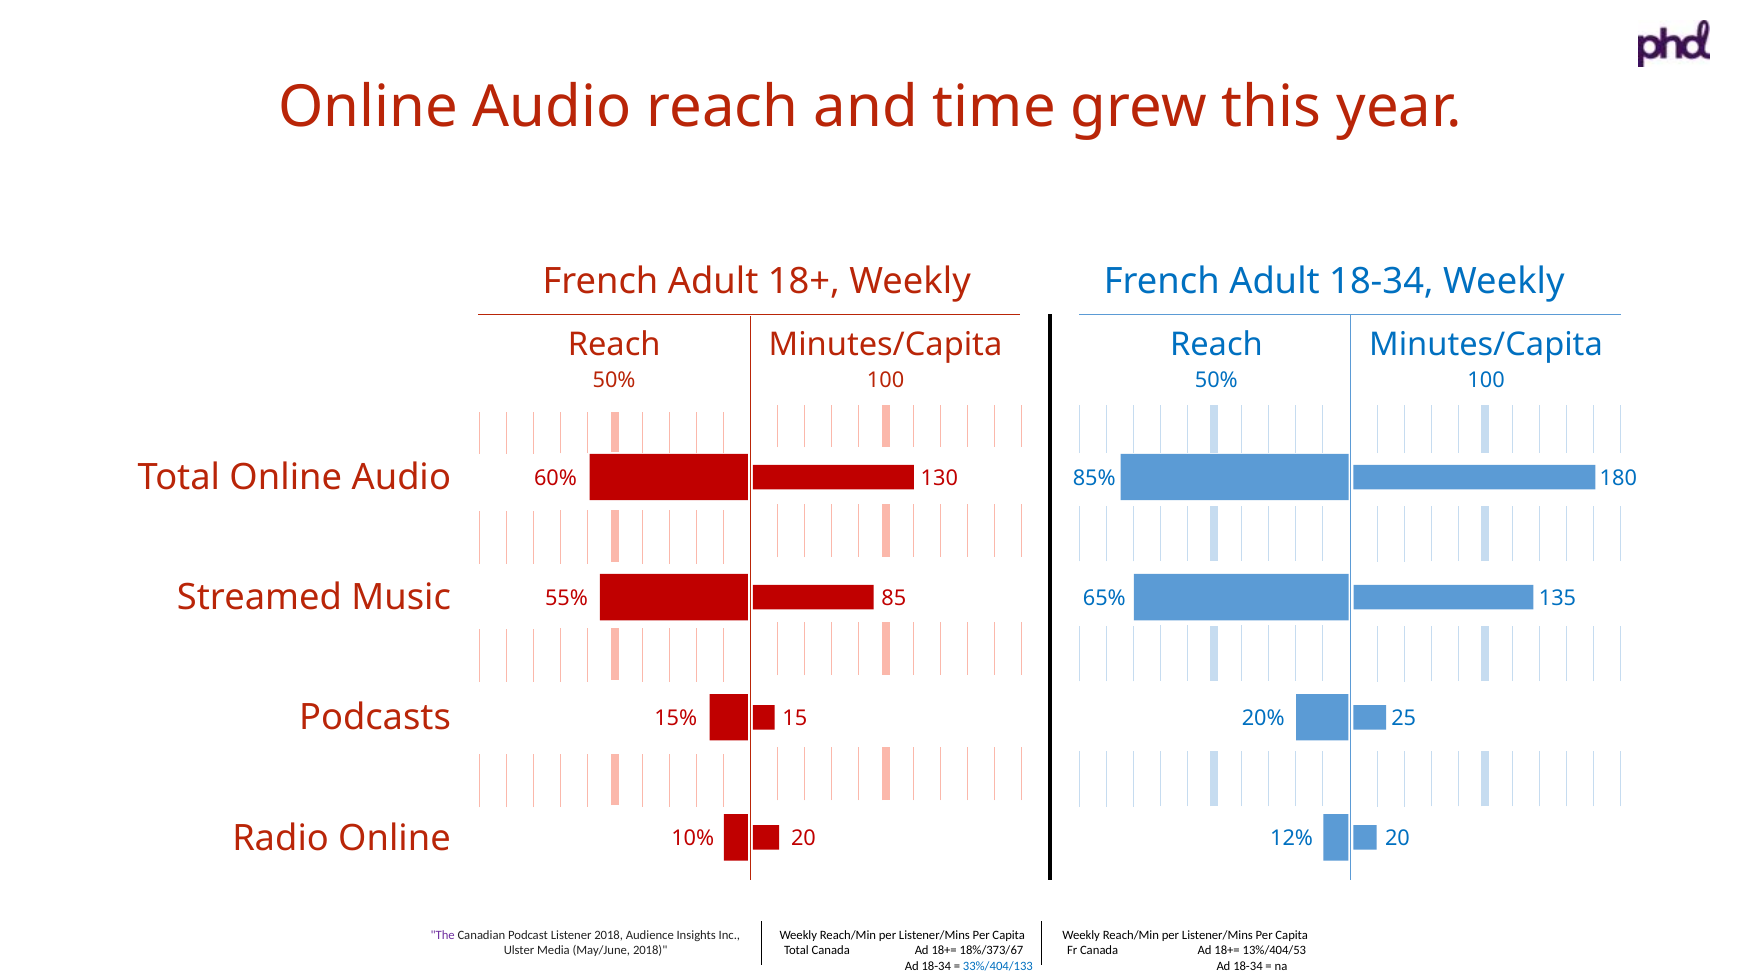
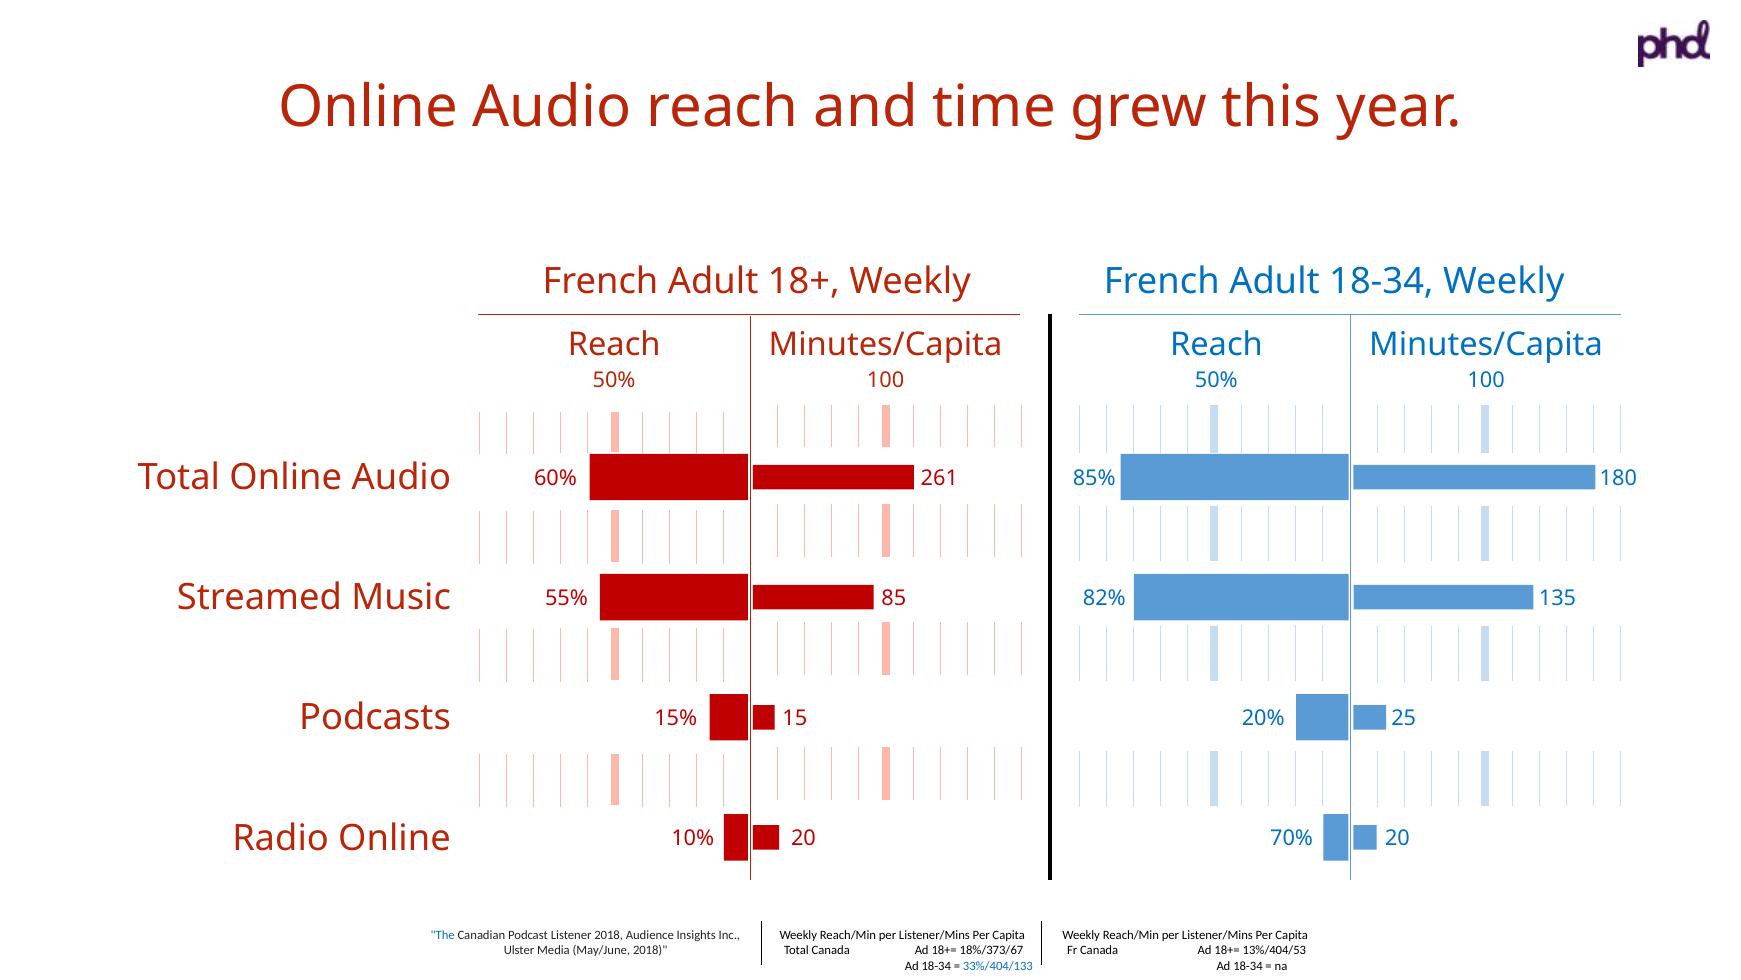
130: 130 -> 261
65%: 65% -> 82%
12%: 12% -> 70%
The colour: purple -> blue
